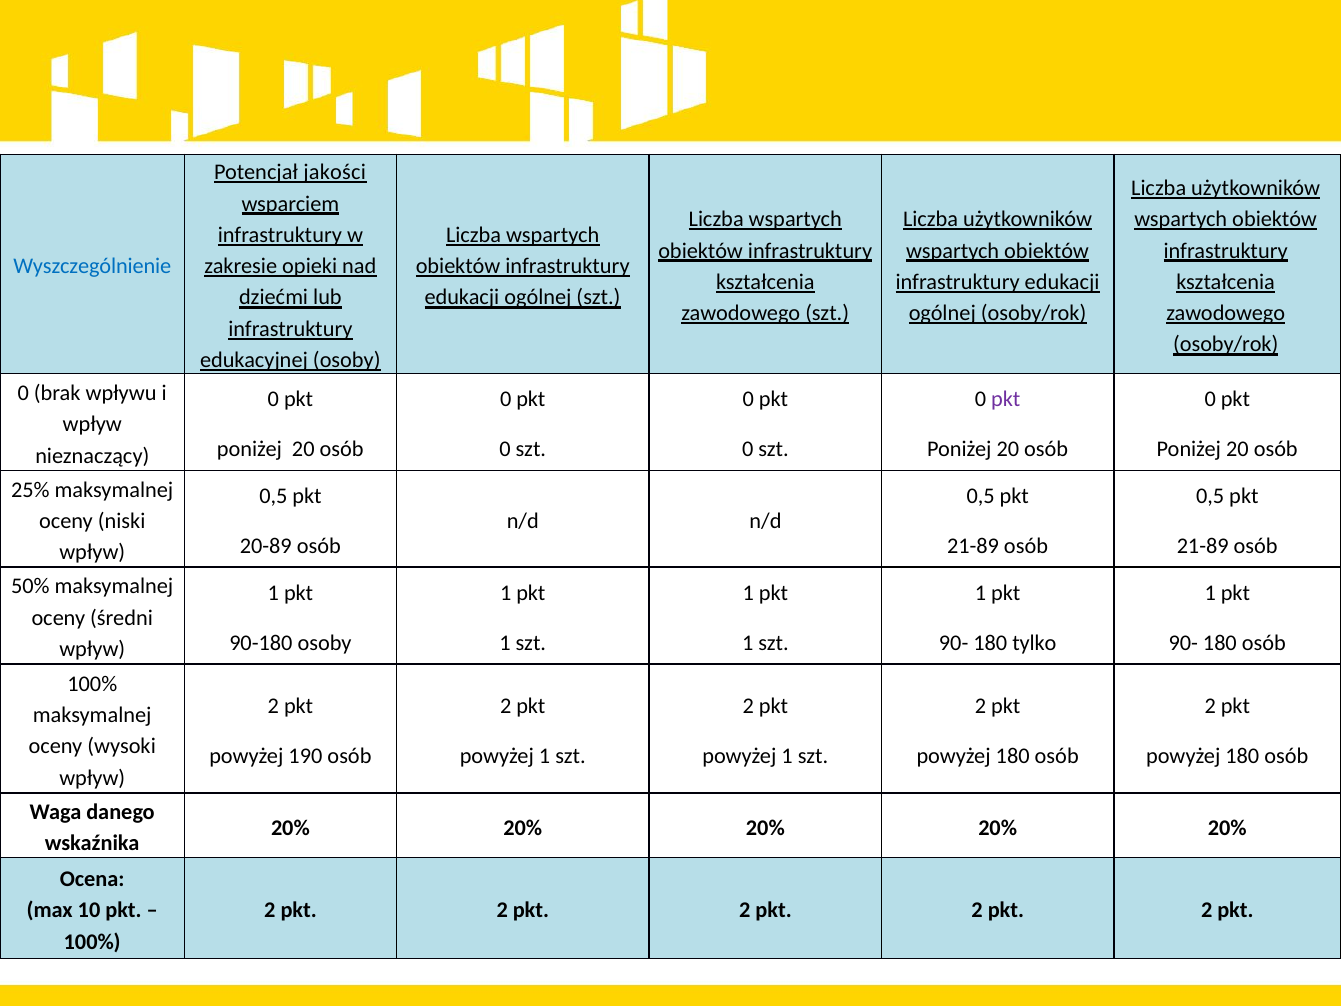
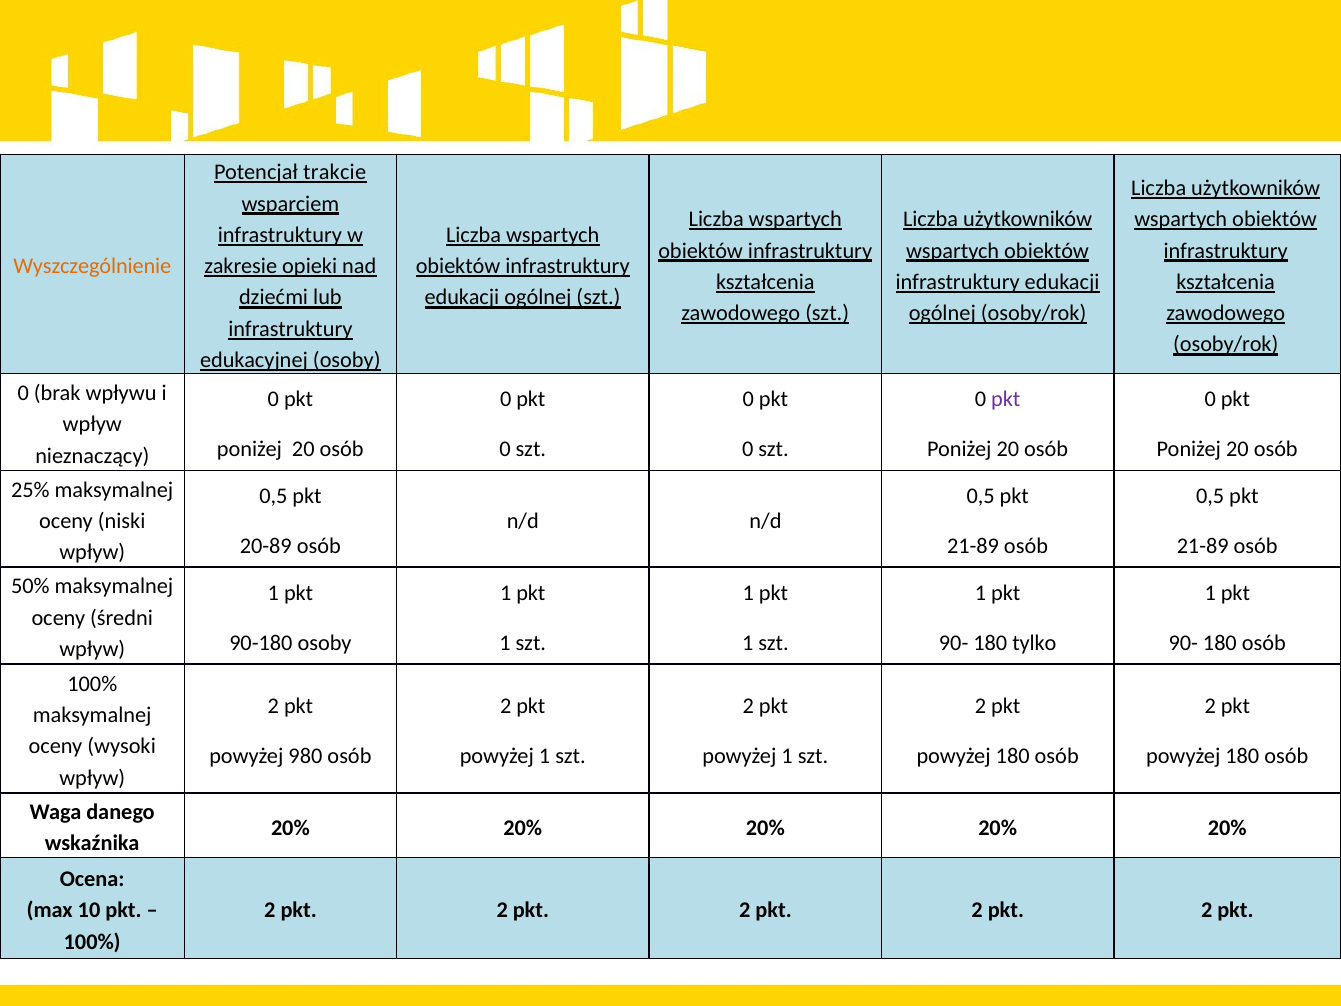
jakości: jakości -> trakcie
Wyszczególnienie colour: blue -> orange
190: 190 -> 980
